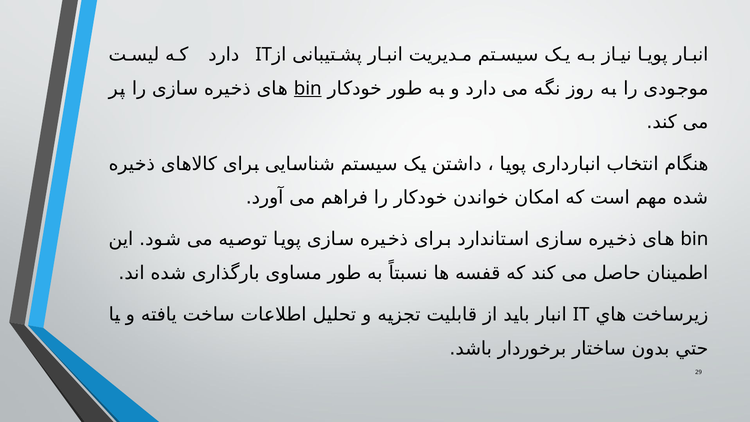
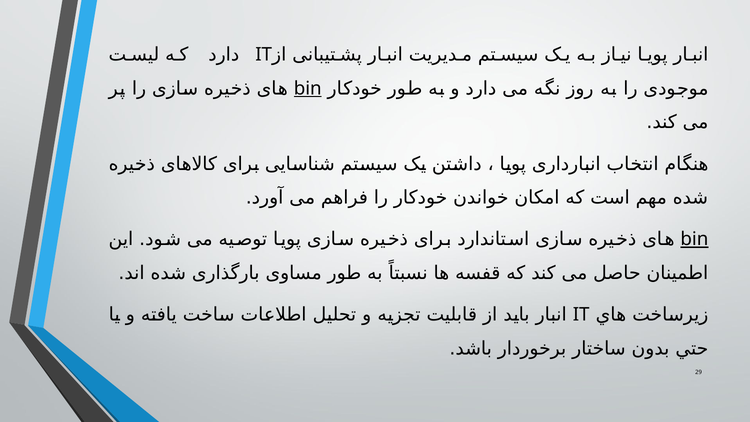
bin at (694, 239) underline: none -> present
